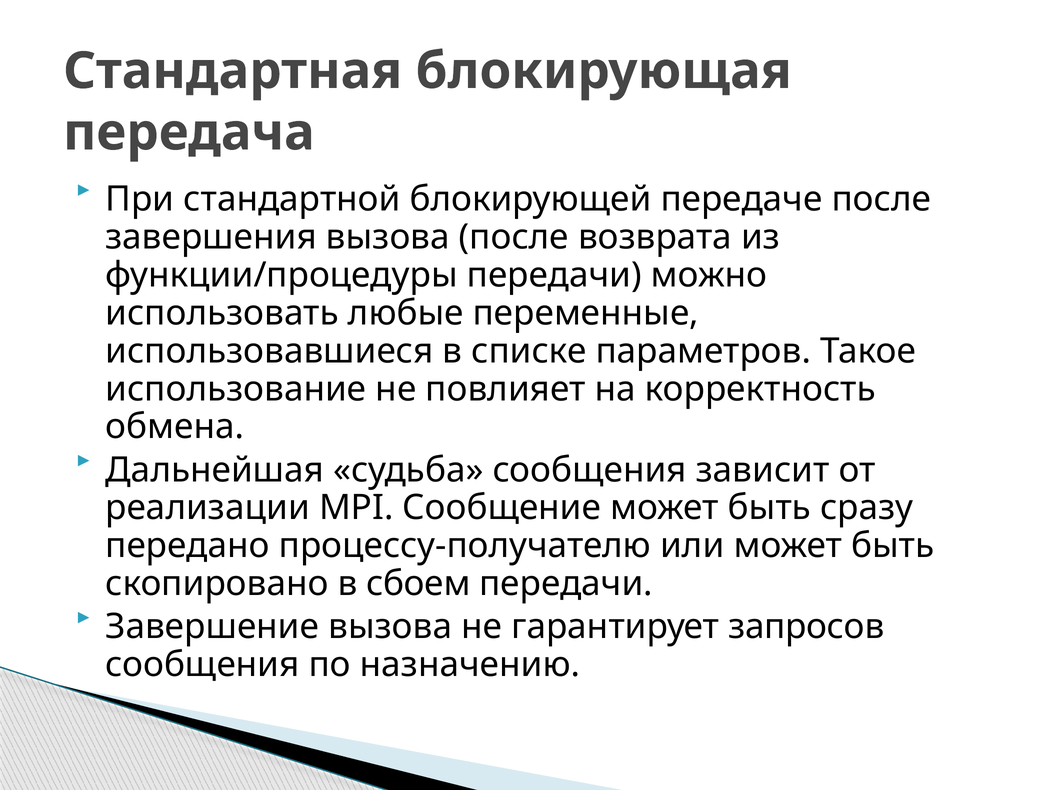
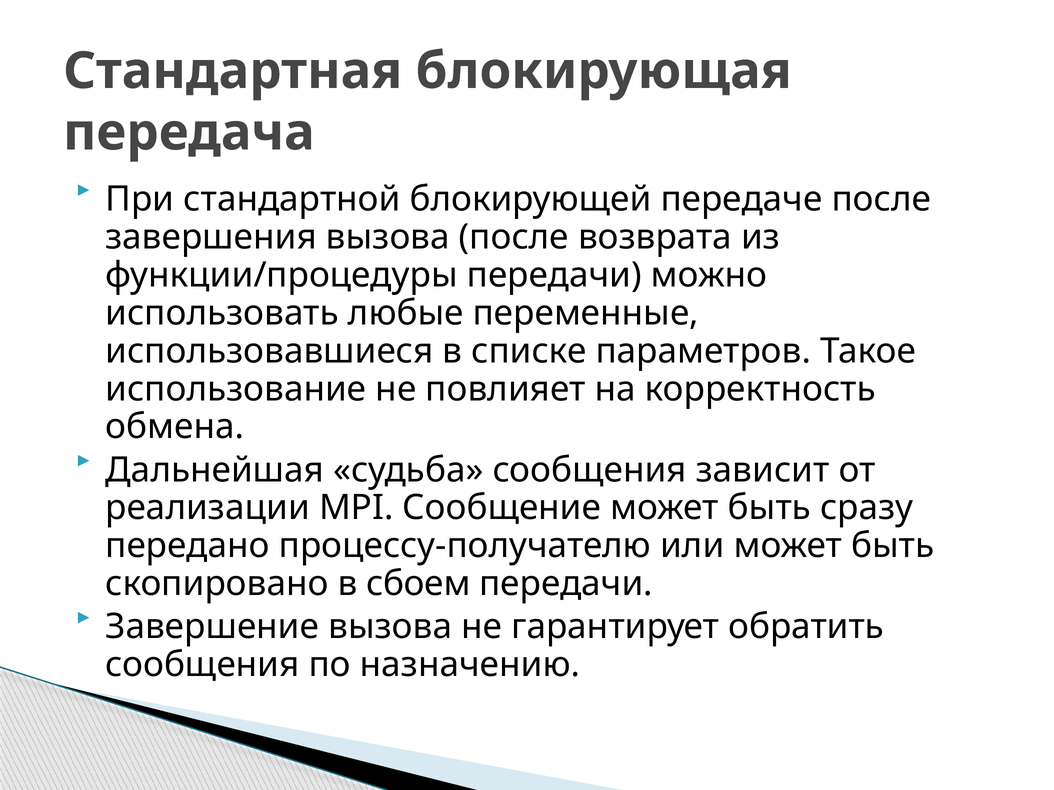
запросов: запросов -> обратить
